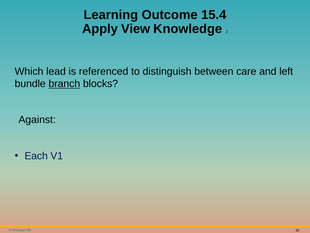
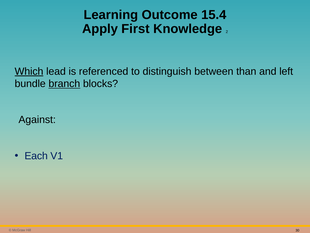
View: View -> First
Which underline: none -> present
care: care -> than
